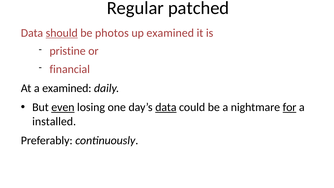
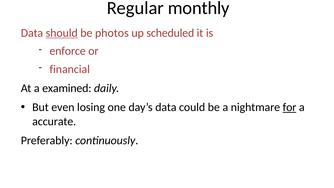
patched: patched -> monthly
up examined: examined -> scheduled
pristine: pristine -> enforce
even underline: present -> none
data at (166, 107) underline: present -> none
installed: installed -> accurate
